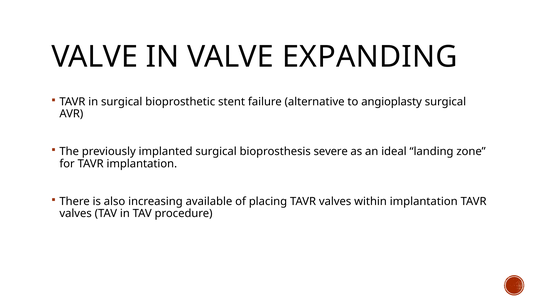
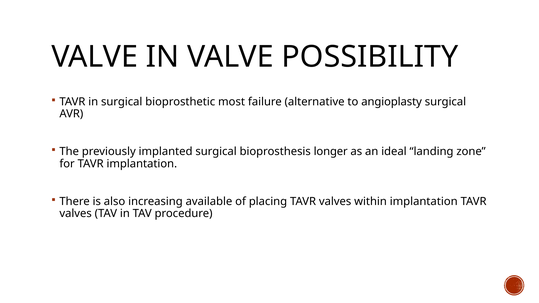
EXPANDING: EXPANDING -> POSSIBILITY
stent: stent -> most
severe: severe -> longer
